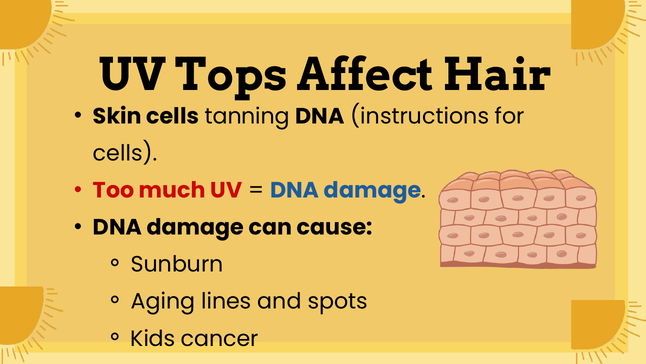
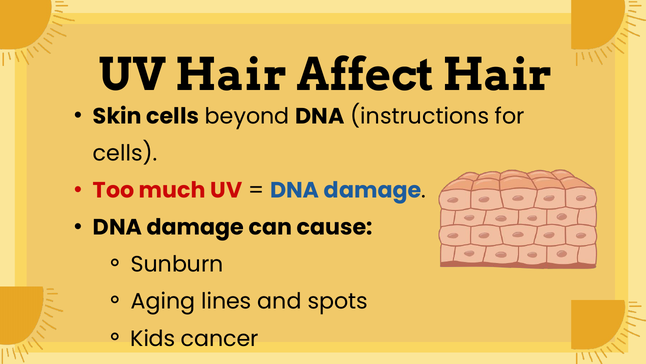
UV Tops: Tops -> Hair
tanning: tanning -> beyond
